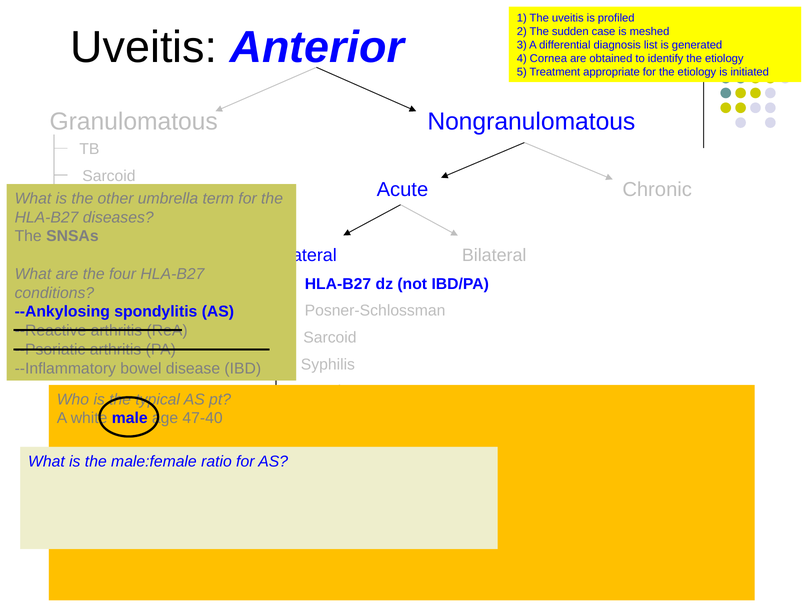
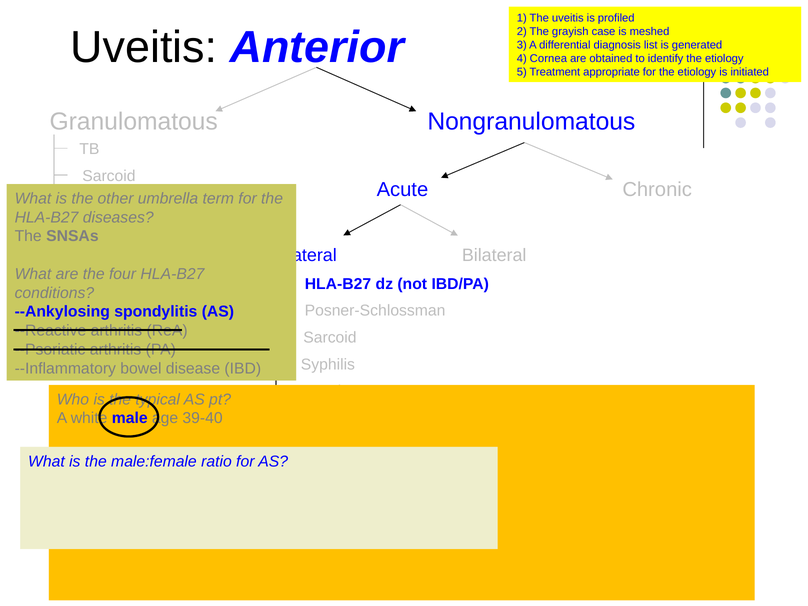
2 The sudden: sudden -> grayish
47-40: 47-40 -> 39-40
